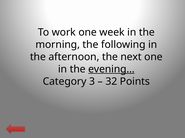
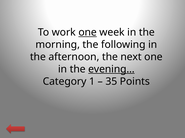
one at (88, 32) underline: none -> present
3: 3 -> 1
32: 32 -> 35
